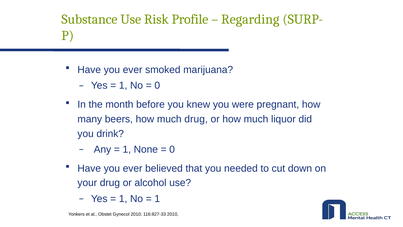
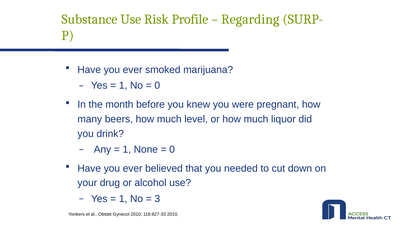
much drug: drug -> level
1 at (157, 198): 1 -> 3
